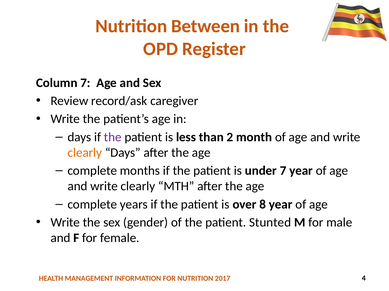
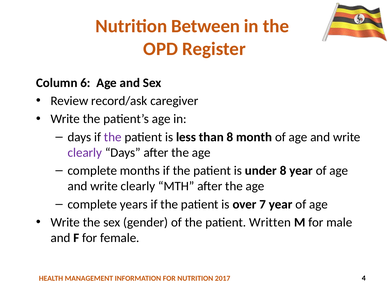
Column 7: 7 -> 6
than 2: 2 -> 8
clearly at (85, 153) colour: orange -> purple
under 7: 7 -> 8
8: 8 -> 7
Stunted: Stunted -> Written
